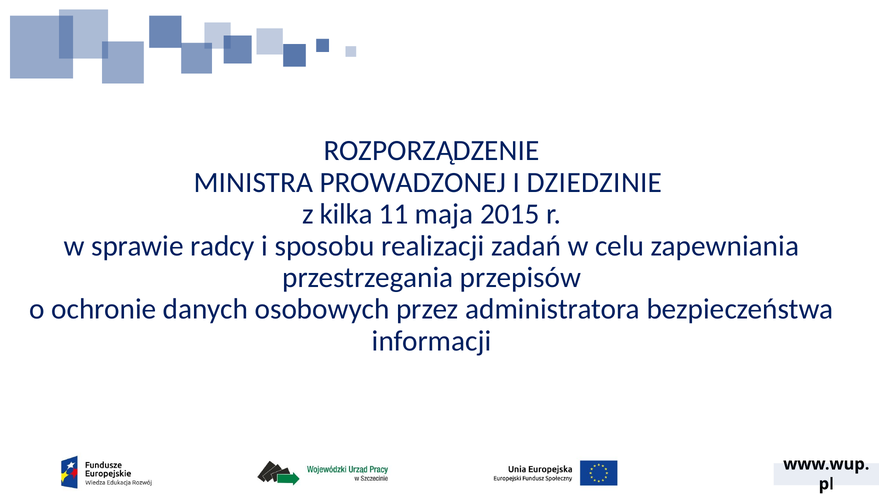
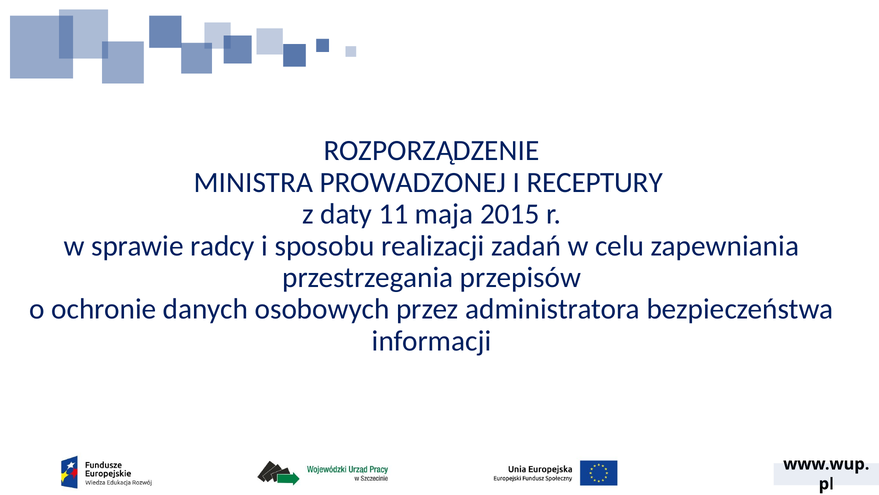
DZIEDZINIE: DZIEDZINIE -> RECEPTURY
kilka: kilka -> daty
